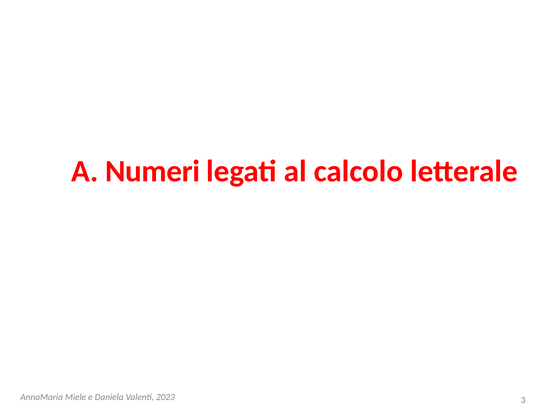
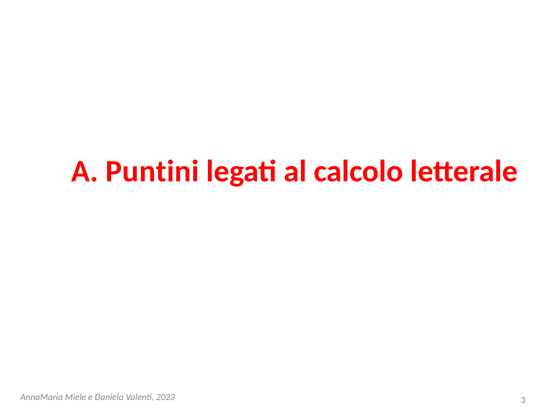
Numeri: Numeri -> Puntini
